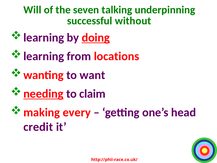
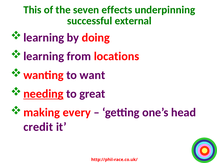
Will: Will -> This
talking: talking -> effects
without: without -> external
doing underline: present -> none
claim: claim -> great
